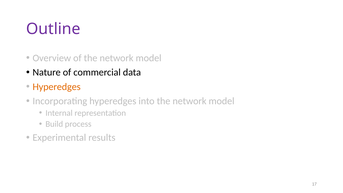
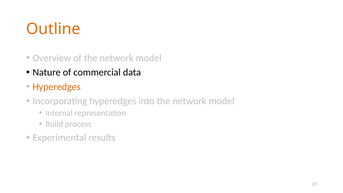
Outline colour: purple -> orange
